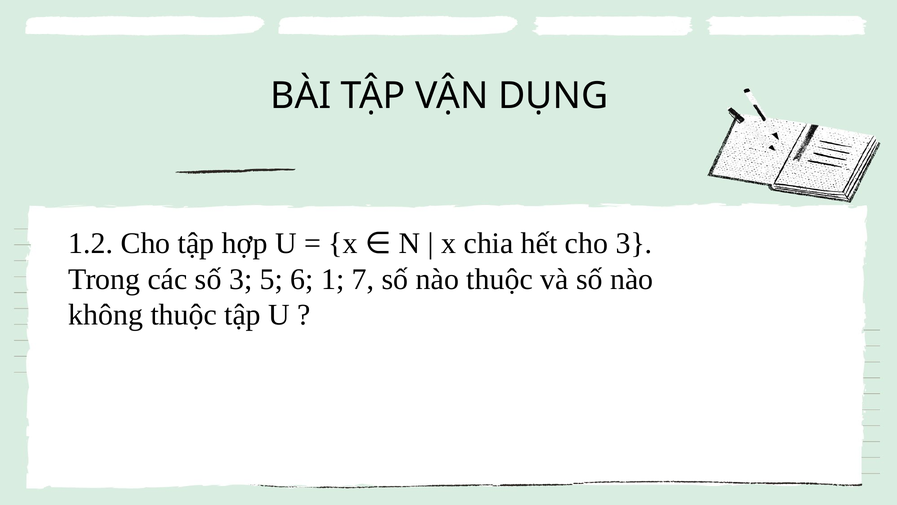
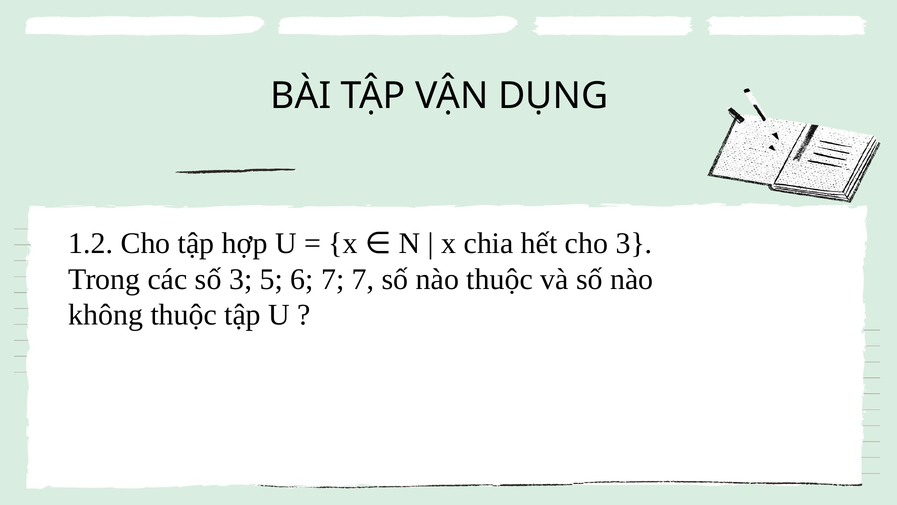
6 1: 1 -> 7
